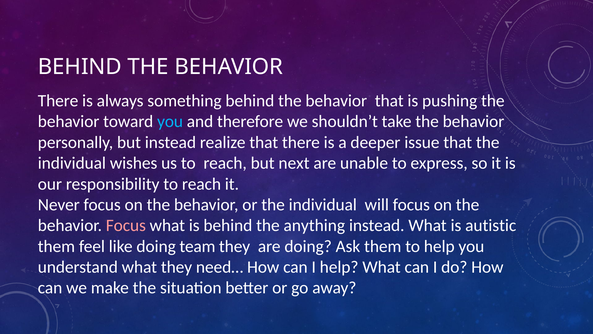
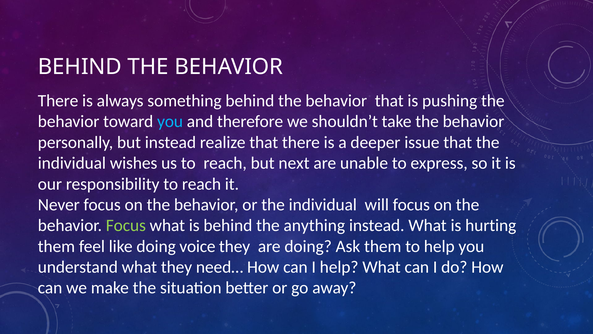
Focus at (126, 225) colour: pink -> light green
autistic: autistic -> hurting
team: team -> voice
